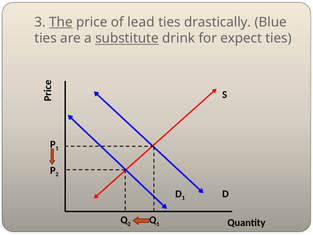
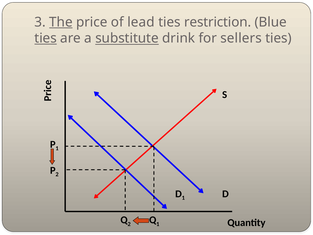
drastically: drastically -> restriction
ties at (46, 38) underline: none -> present
expect: expect -> sellers
